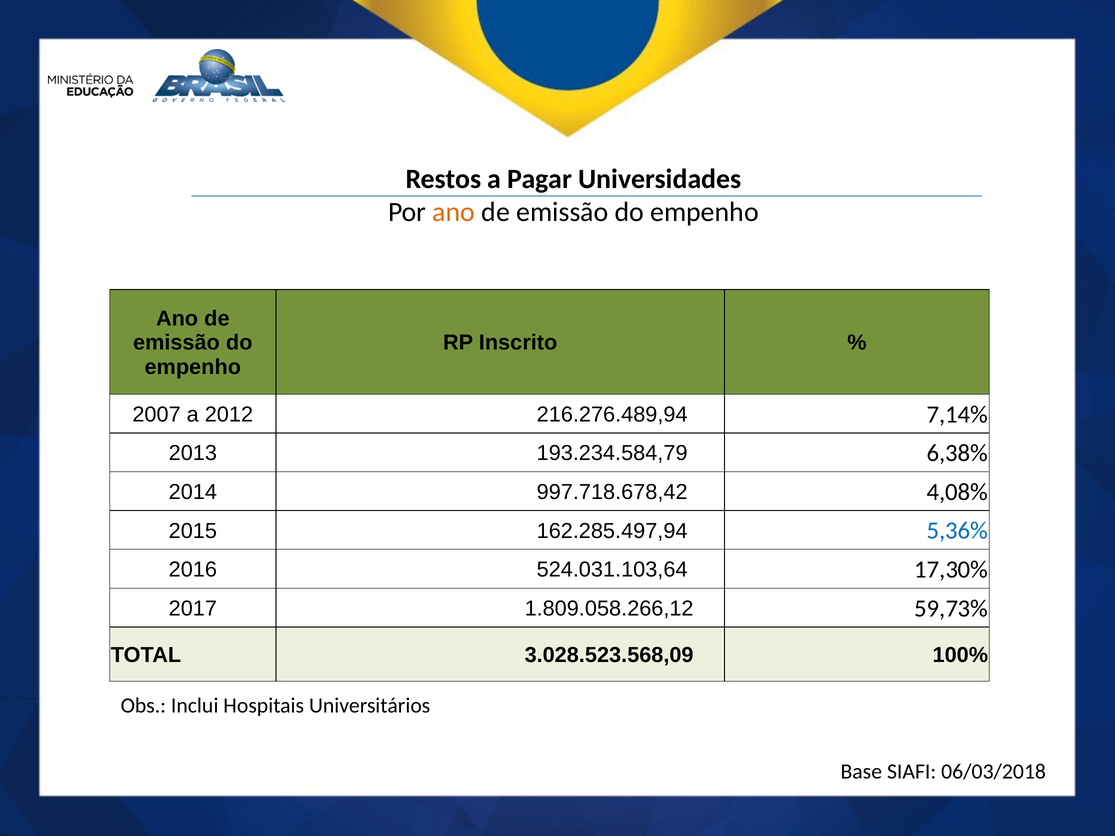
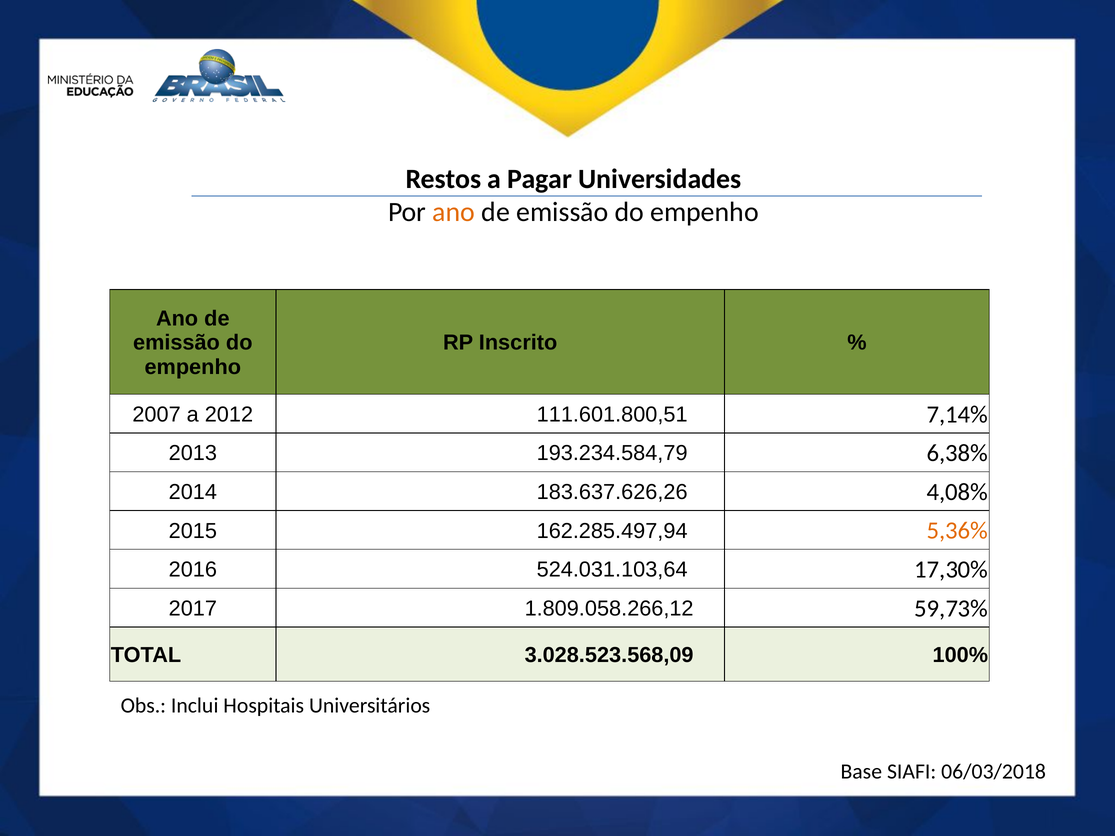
216.276.489,94: 216.276.489,94 -> 111.601.800,51
997.718.678,42: 997.718.678,42 -> 183.637.626,26
5,36% colour: blue -> orange
